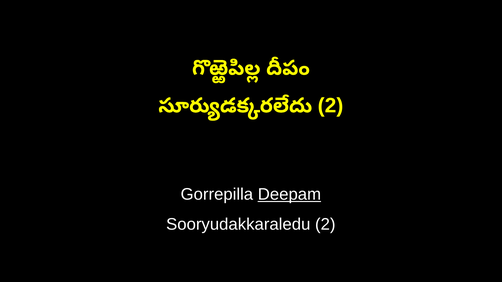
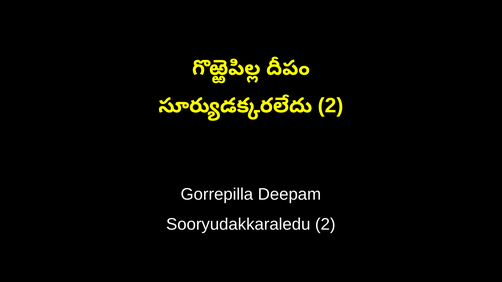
Deepam underline: present -> none
